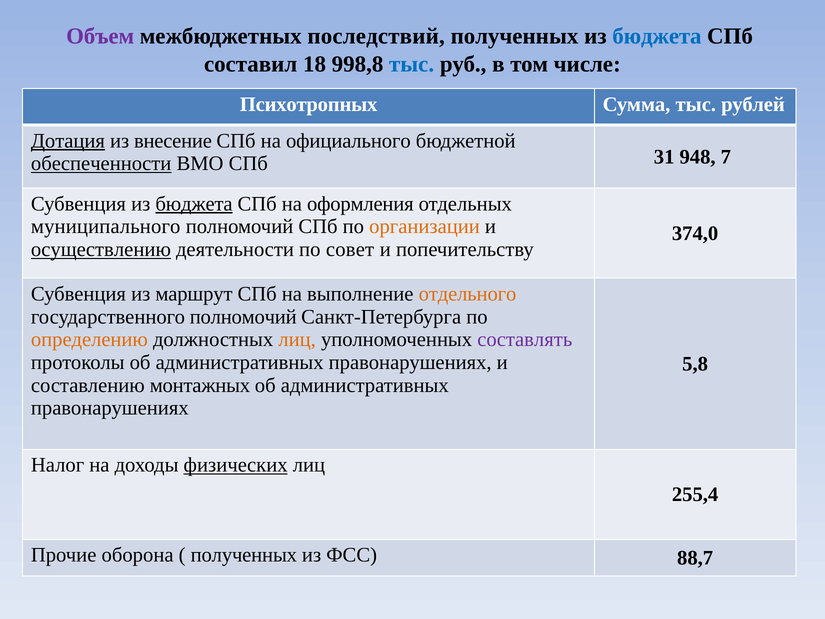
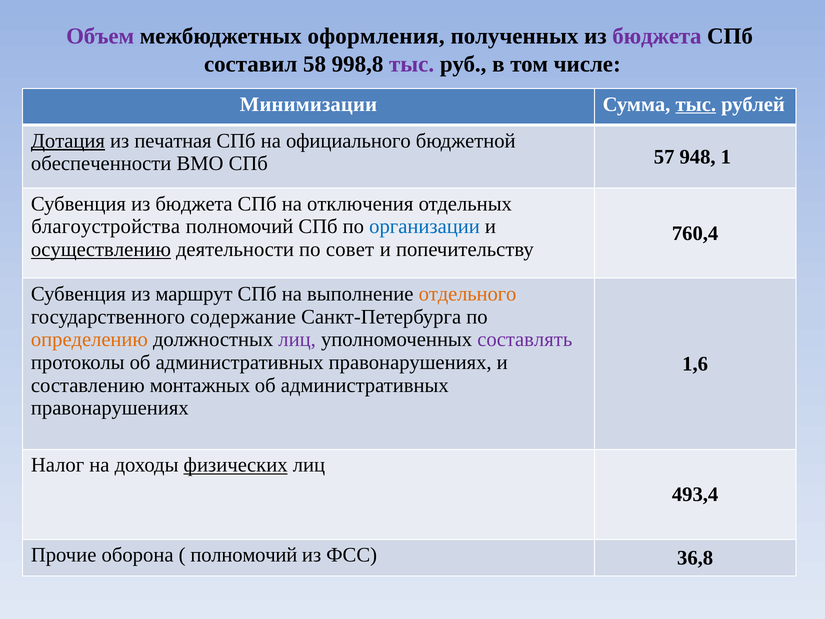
последствий: последствий -> оформления
бюджета at (657, 36) colour: blue -> purple
18: 18 -> 58
тыс at (412, 64) colour: blue -> purple
Психотропных: Психотропных -> Минимизации
тыс at (696, 104) underline: none -> present
внесение: внесение -> печатная
обеспеченности underline: present -> none
31: 31 -> 57
7: 7 -> 1
бюджета at (194, 204) underline: present -> none
оформления: оформления -> отключения
муниципального: муниципального -> благоустройства
организации colour: orange -> blue
374,0: 374,0 -> 760,4
государственного полномочий: полномочий -> содержание
лиц at (297, 339) colour: orange -> purple
5,8: 5,8 -> 1,6
255,4: 255,4 -> 493,4
полученных at (244, 555): полученных -> полномочий
88,7: 88,7 -> 36,8
